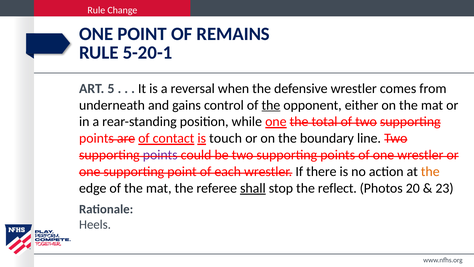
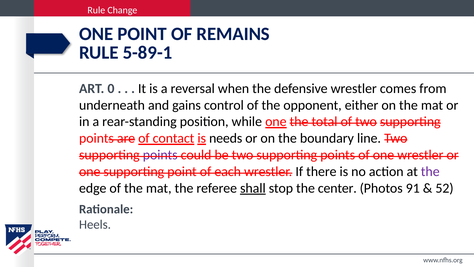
5-20-1: 5-20-1 -> 5-89-1
5: 5 -> 0
the at (271, 105) underline: present -> none
touch: touch -> needs
the at (430, 171) colour: orange -> purple
reflect: reflect -> center
20: 20 -> 91
23: 23 -> 52
